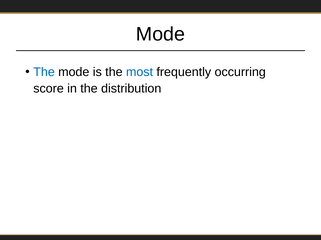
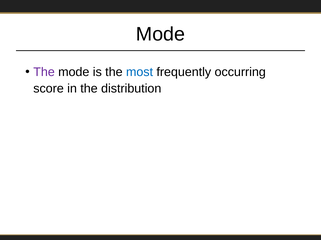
The at (44, 72) colour: blue -> purple
